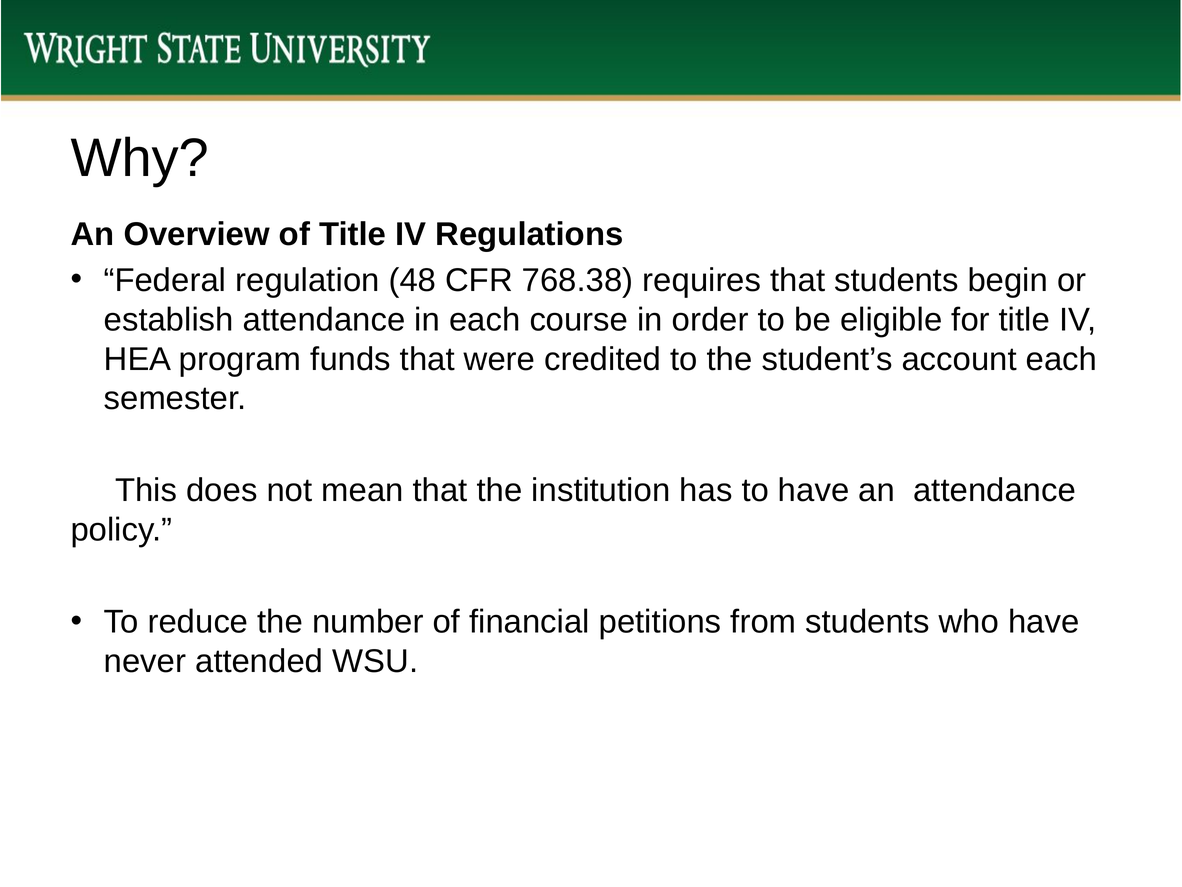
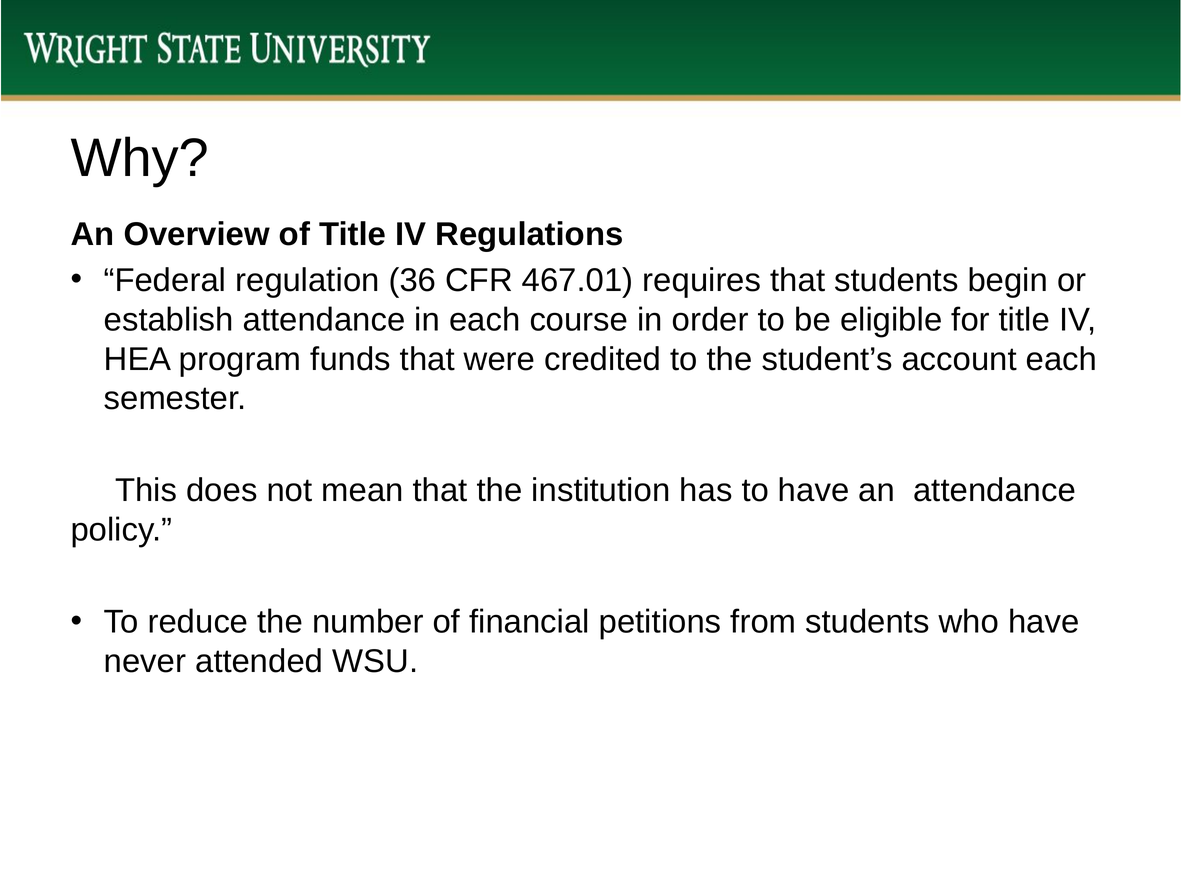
48: 48 -> 36
768.38: 768.38 -> 467.01
